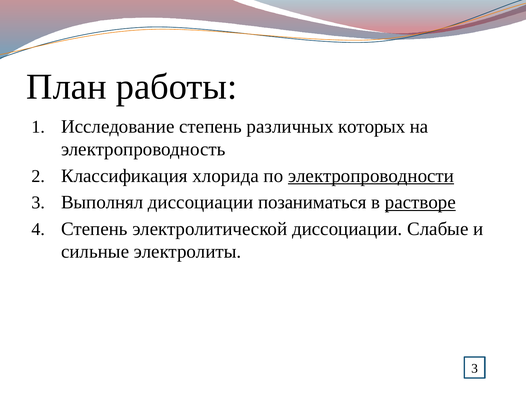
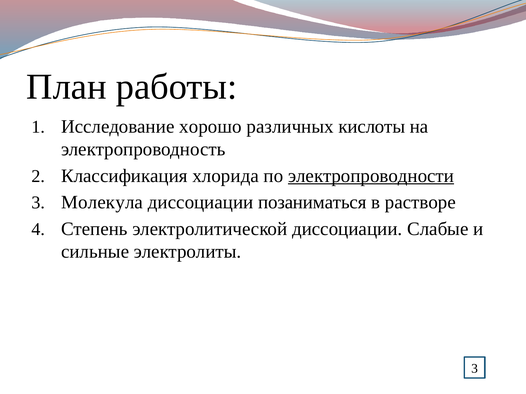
Исследование степень: степень -> хорошо
которых: которых -> кислоты
Выполнял: Выполнял -> Молекула
растворе underline: present -> none
